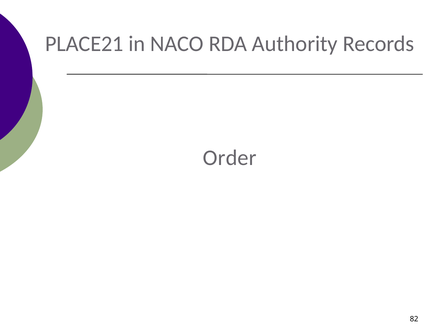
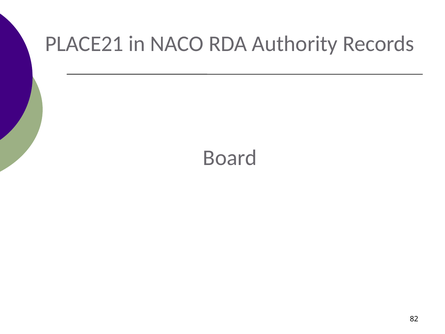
Order: Order -> Board
